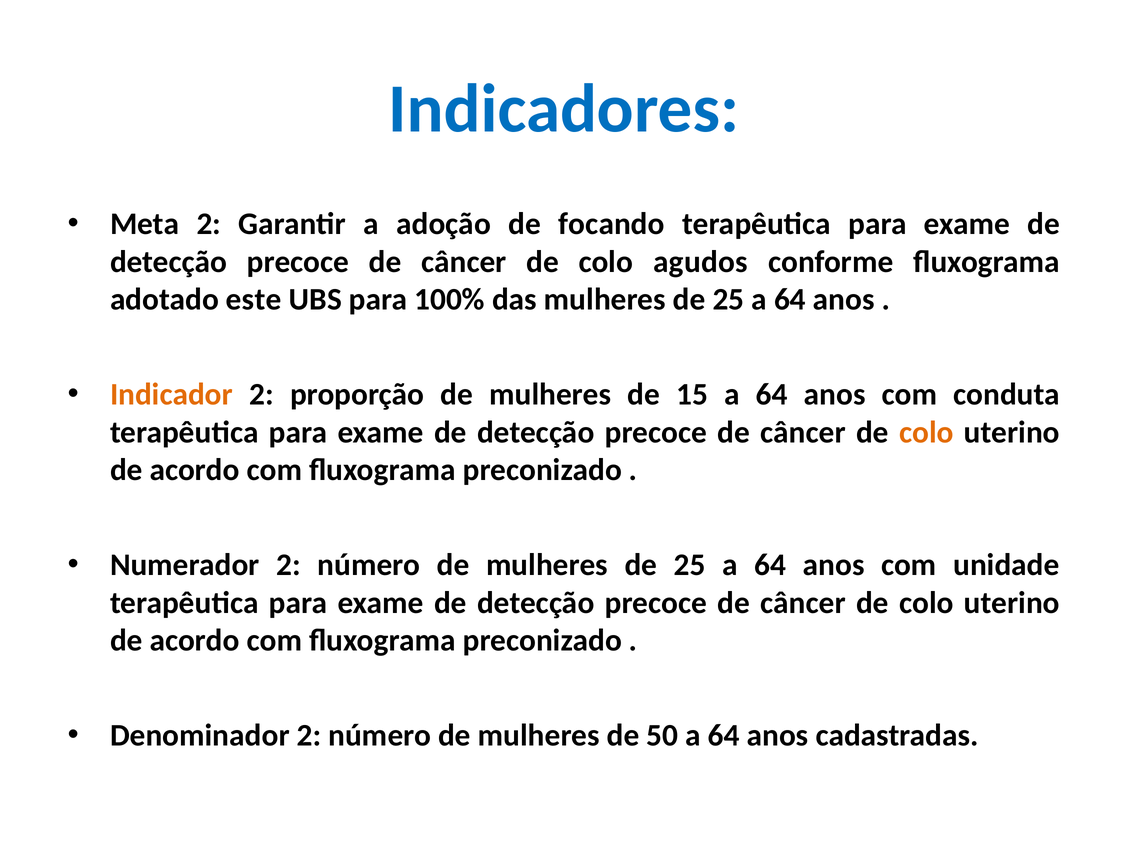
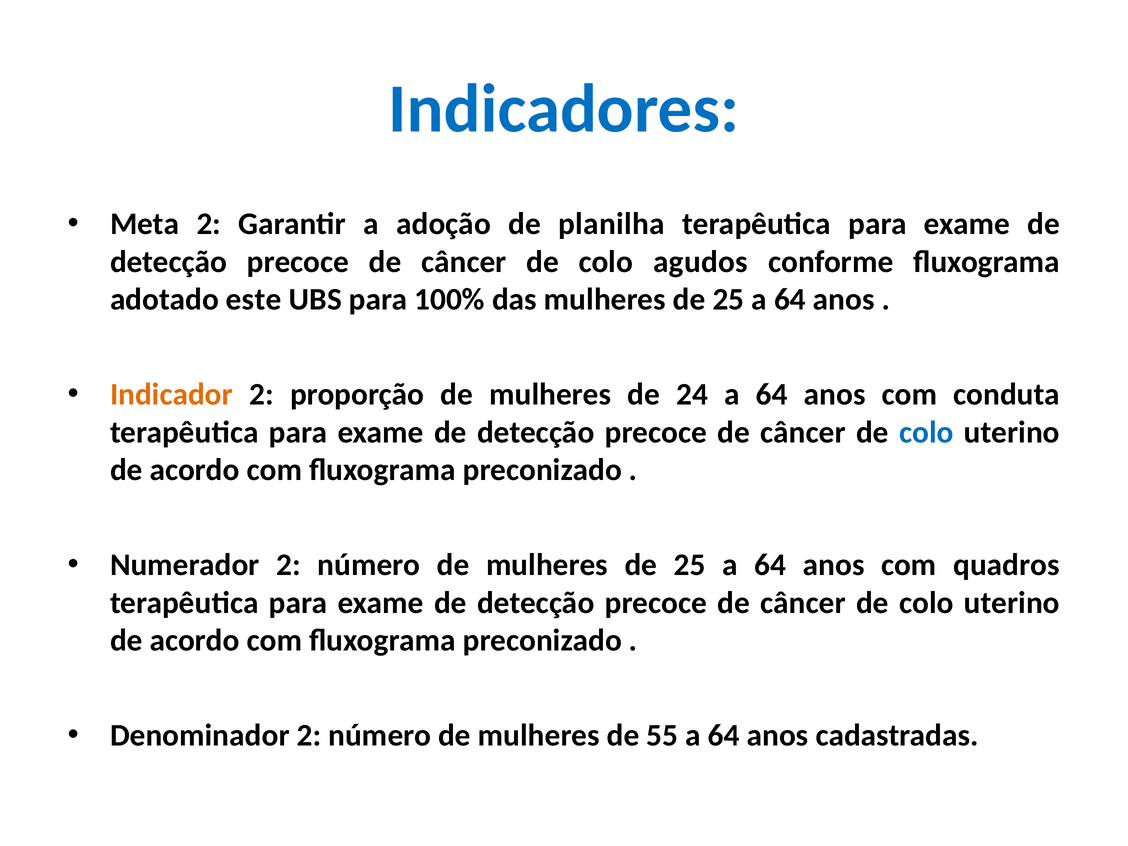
focando: focando -> planilha
15: 15 -> 24
colo at (926, 432) colour: orange -> blue
unidade: unidade -> quadros
50: 50 -> 55
